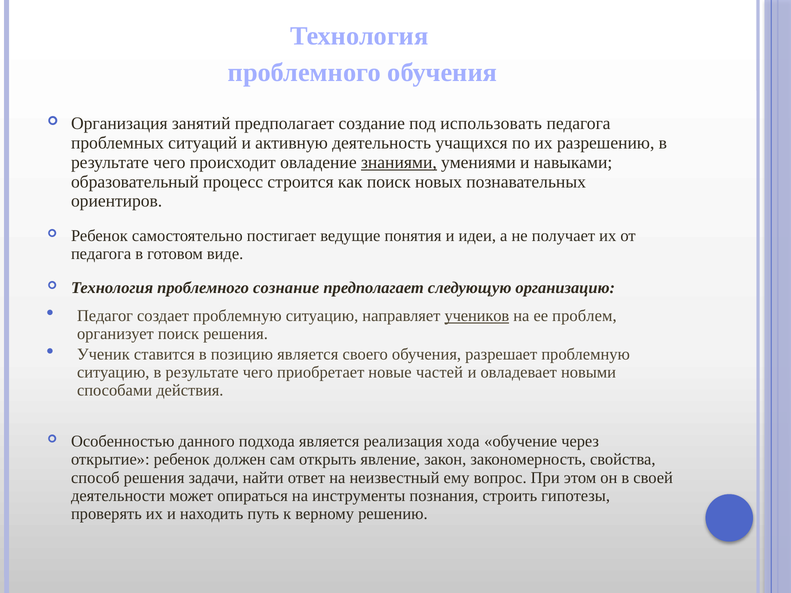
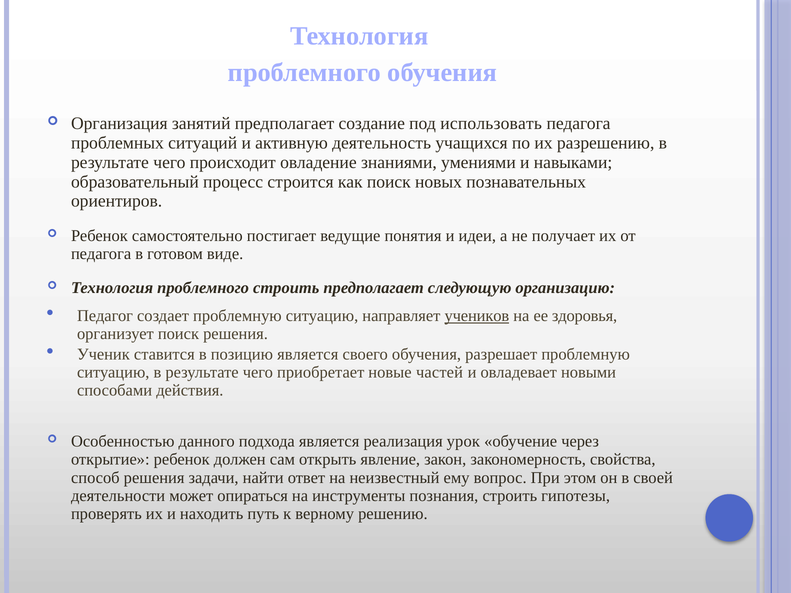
знаниями underline: present -> none
проблемного сознание: сознание -> строить
проблем: проблем -> здоровья
хода: хода -> урок
